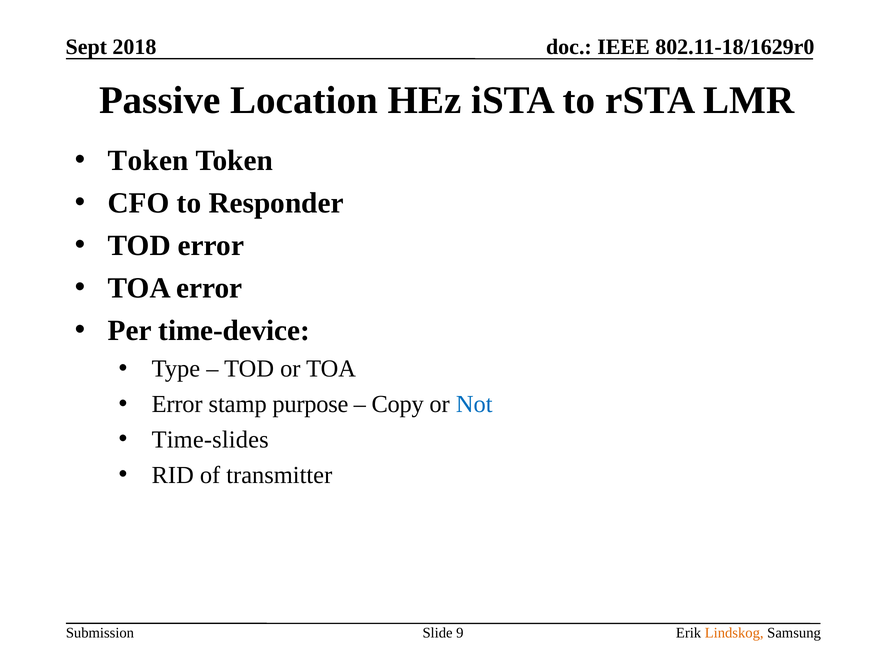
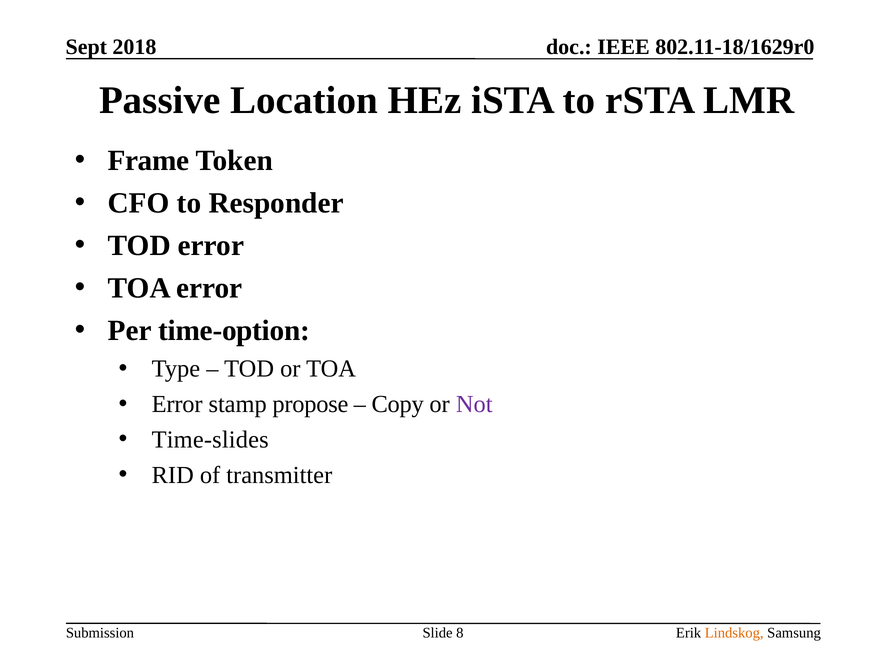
Token at (148, 160): Token -> Frame
time-device: time-device -> time-option
purpose: purpose -> propose
Not colour: blue -> purple
9: 9 -> 8
